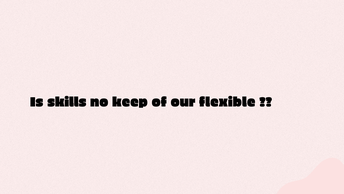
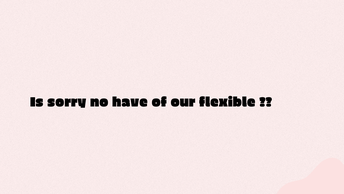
skills: skills -> sorry
keep: keep -> have
